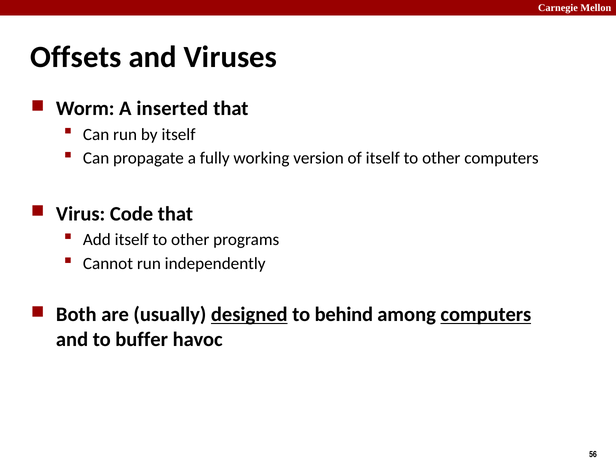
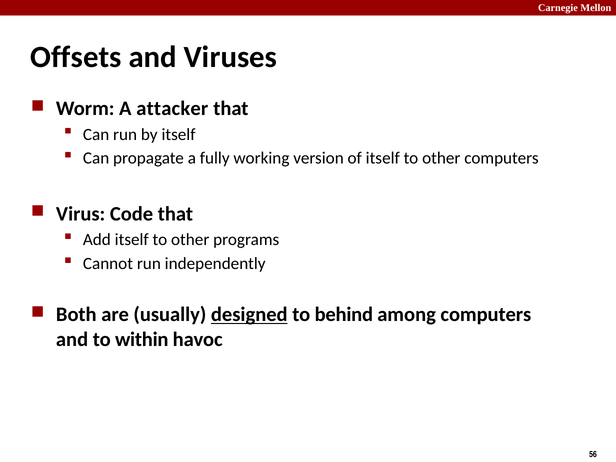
inserted: inserted -> attacker
computers at (486, 315) underline: present -> none
buffer: buffer -> within
